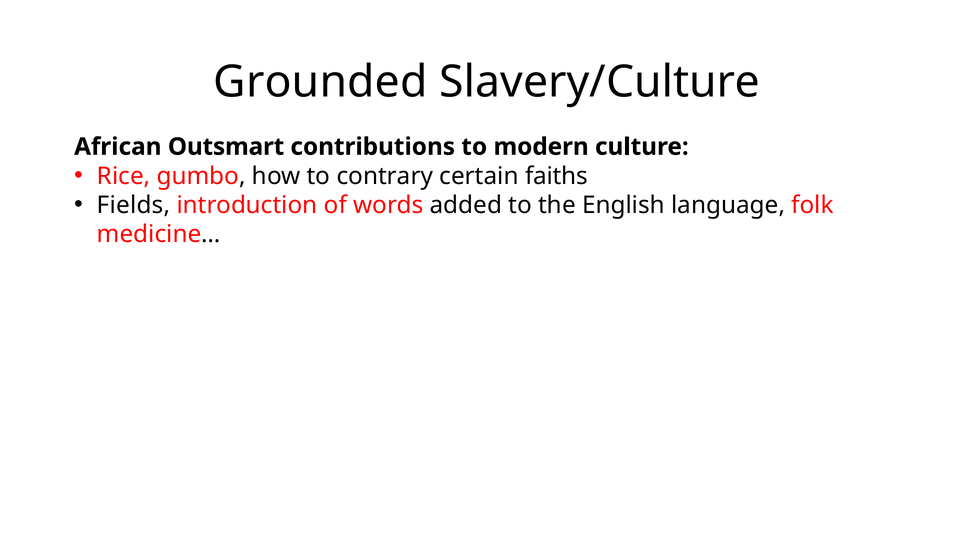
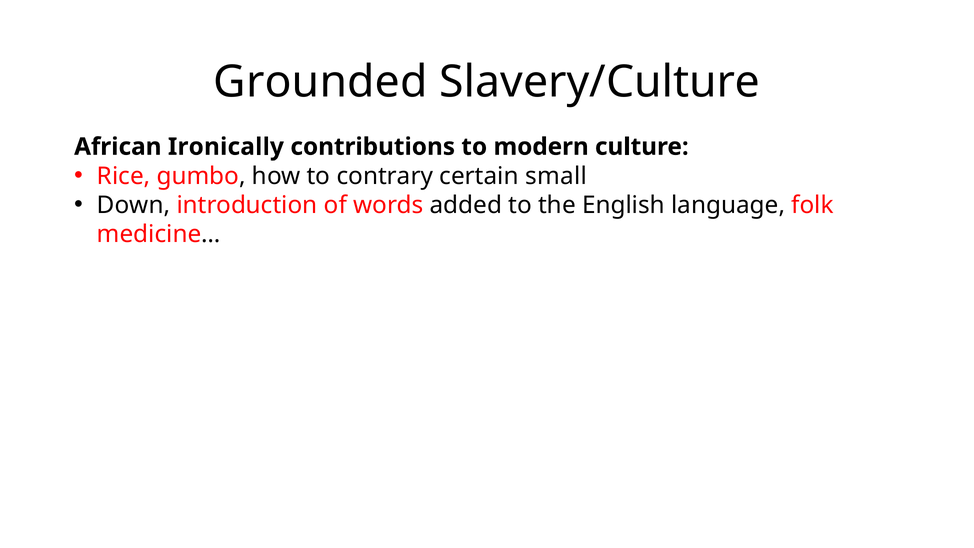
Outsmart: Outsmart -> Ironically
faiths: faiths -> small
Fields: Fields -> Down
